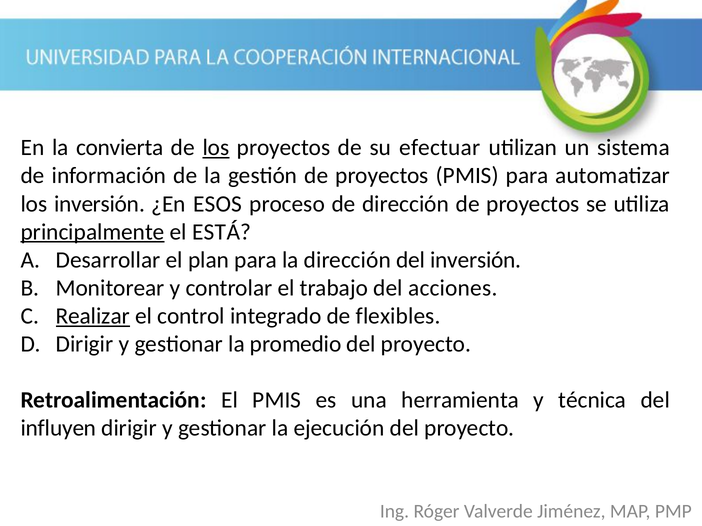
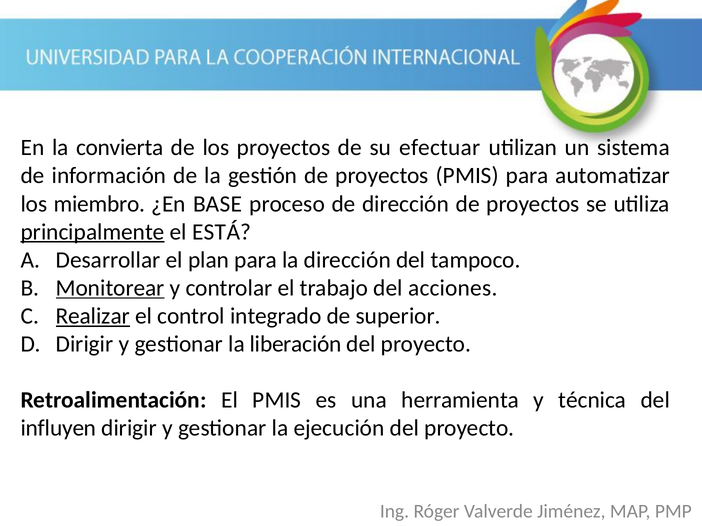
los at (216, 148) underline: present -> none
los inversión: inversión -> miembro
ESOS: ESOS -> BASE
del inversión: inversión -> tampoco
Monitorear underline: none -> present
flexibles: flexibles -> superior
promedio: promedio -> liberación
